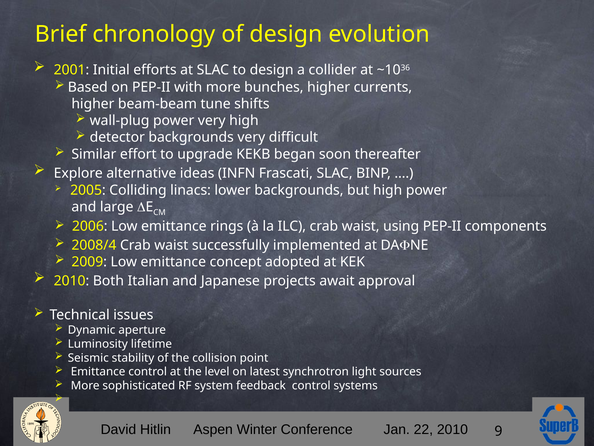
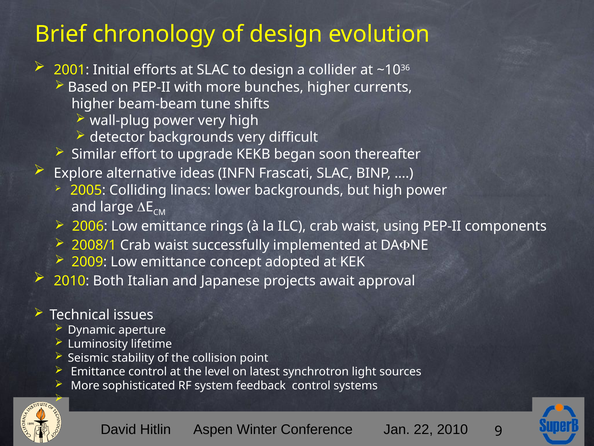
2008/4: 2008/4 -> 2008/1
